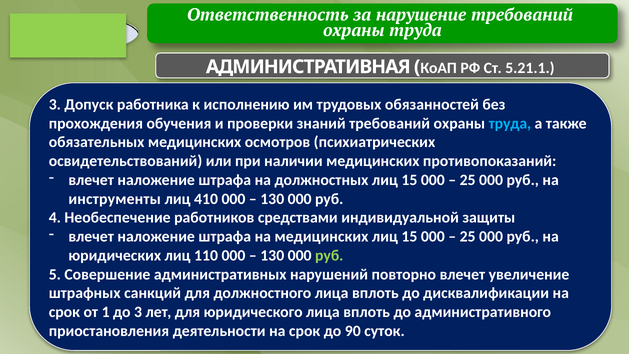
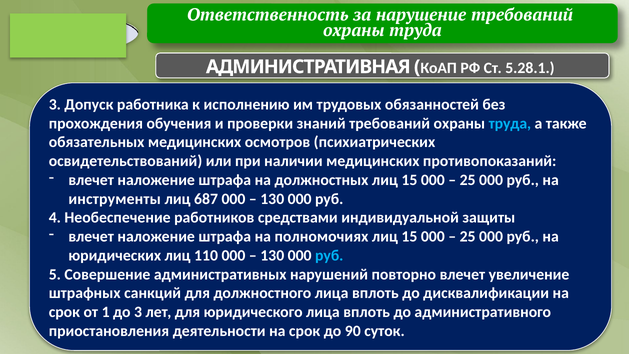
5.21.1: 5.21.1 -> 5.28.1
410: 410 -> 687
на медицинских: медицинских -> полномочиях
руб at (329, 255) colour: light green -> light blue
